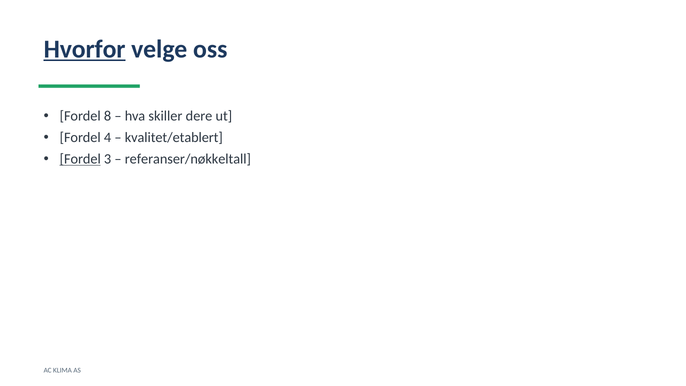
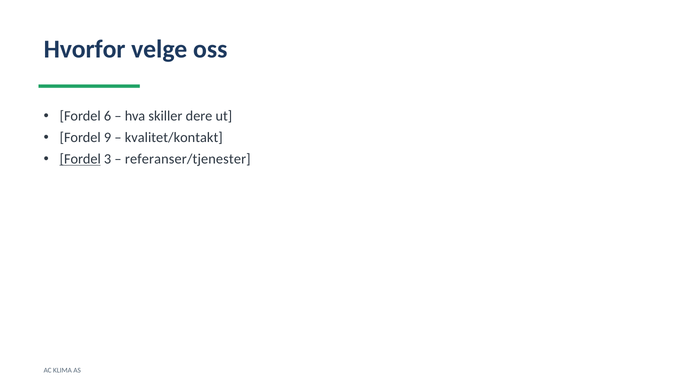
Hvorfor underline: present -> none
8: 8 -> 6
4: 4 -> 9
kvalitet/etablert: kvalitet/etablert -> kvalitet/kontakt
referanser/nøkkeltall: referanser/nøkkeltall -> referanser/tjenester
